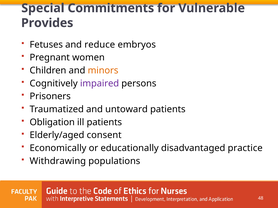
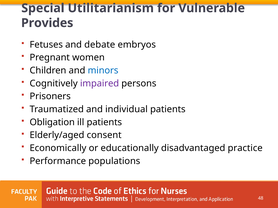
Commitments: Commitments -> Utilitarianism
reduce: reduce -> debate
minors colour: orange -> blue
untoward: untoward -> individual
Withdrawing: Withdrawing -> Performance
